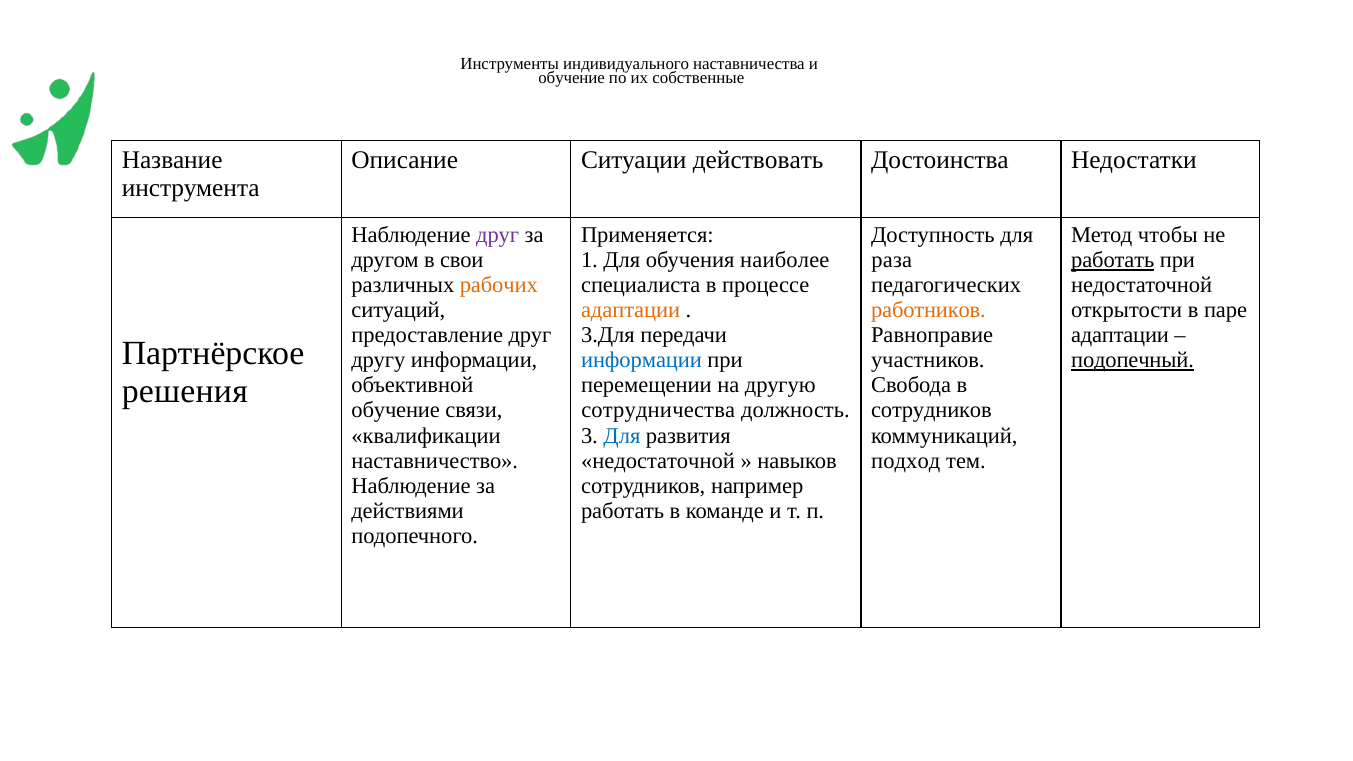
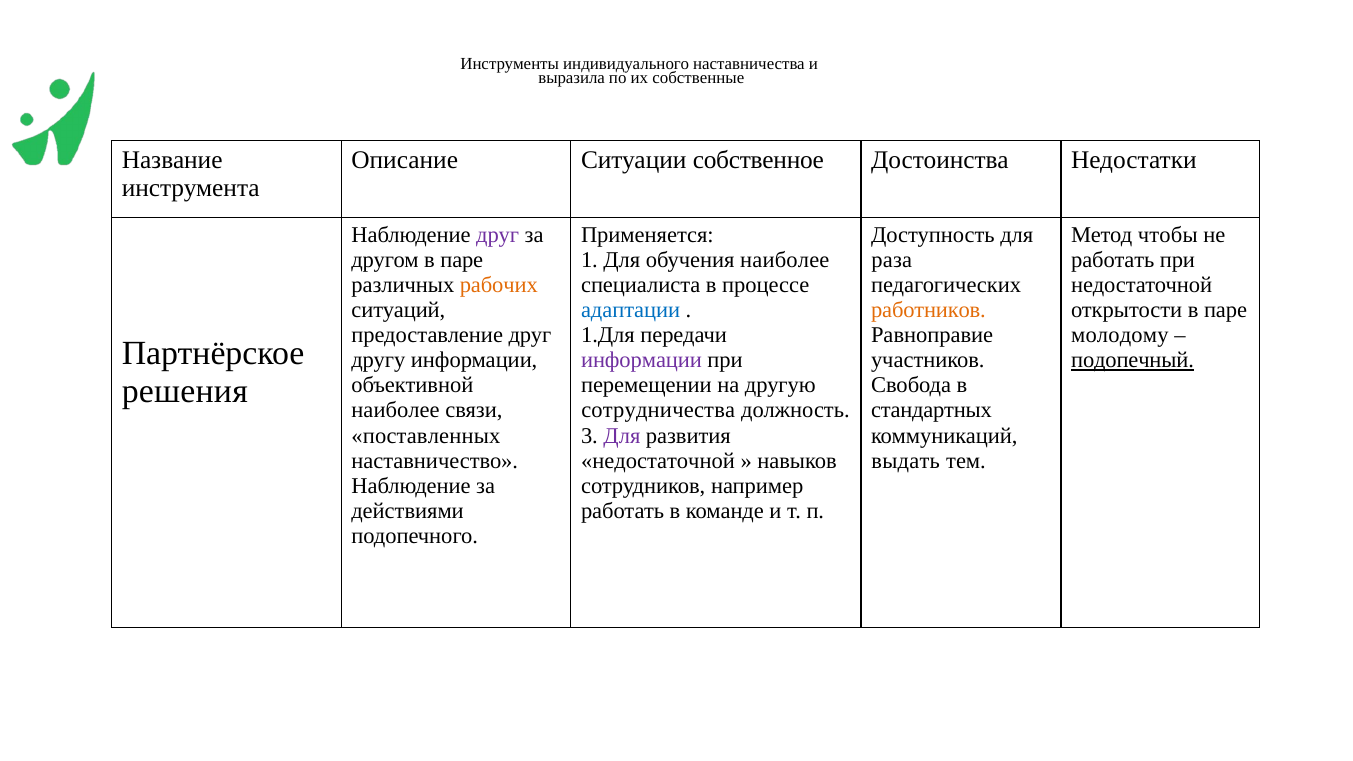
обучение at (572, 78): обучение -> выразила
действовать: действовать -> собственное
другом в свои: свои -> паре
работать at (1113, 260) underline: present -> none
адаптации at (631, 310) colour: orange -> blue
3.Для: 3.Для -> 1.Для
адаптации at (1120, 335): адаптации -> молодому
информации at (641, 360) colour: blue -> purple
обучение at (396, 411): обучение -> наиболее
сотрудников at (931, 411): сотрудников -> стандартных
квалификации: квалификации -> поставленных
Для at (622, 436) colour: blue -> purple
подход: подход -> выдать
